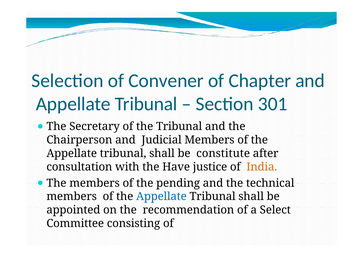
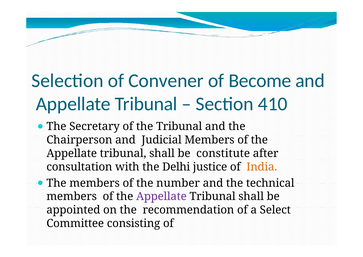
Chapter: Chapter -> Become
301: 301 -> 410
Have: Have -> Delhi
pending: pending -> number
Appellate at (161, 196) colour: blue -> purple
